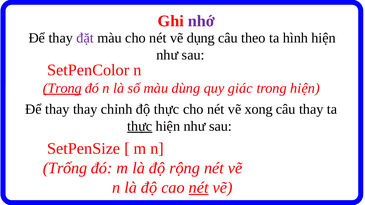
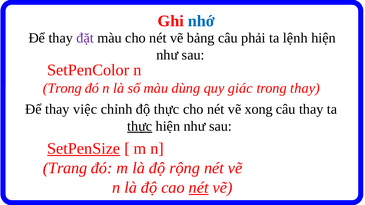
nhớ colour: purple -> blue
dụng: dụng -> bảng
theo: theo -> phải
hình: hình -> lệnh
Trong at (62, 88) underline: present -> none
trong hiện: hiện -> thay
thay thay: thay -> việc
SetPenSize underline: none -> present
Trống: Trống -> Trang
